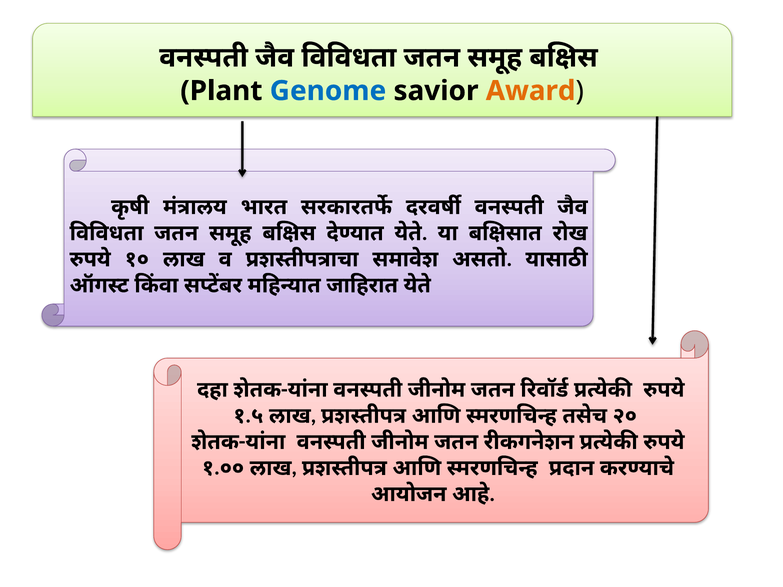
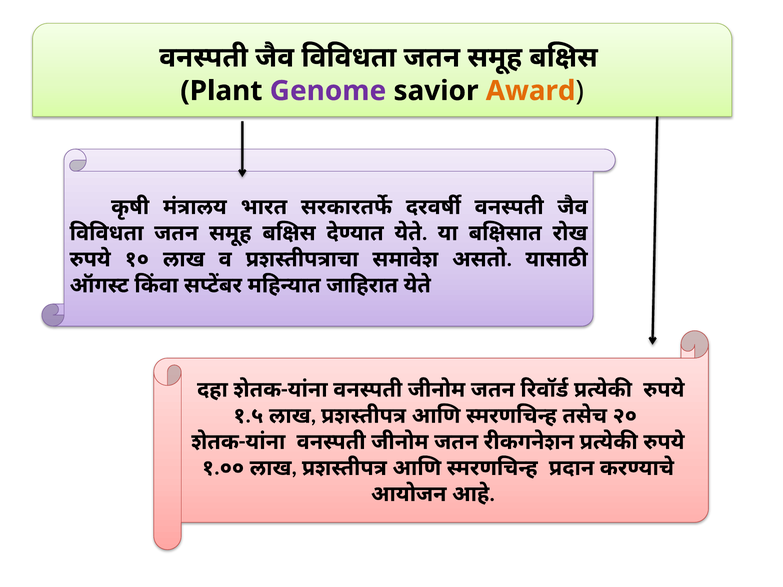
Genome colour: blue -> purple
